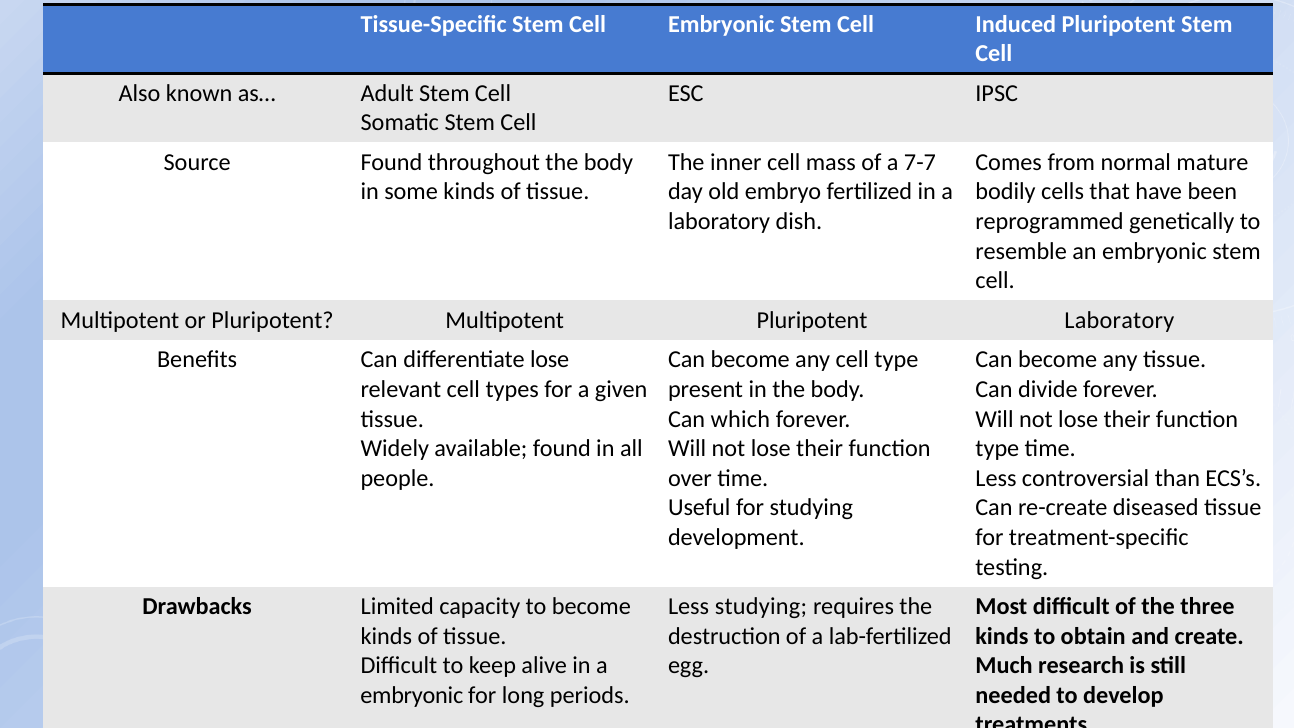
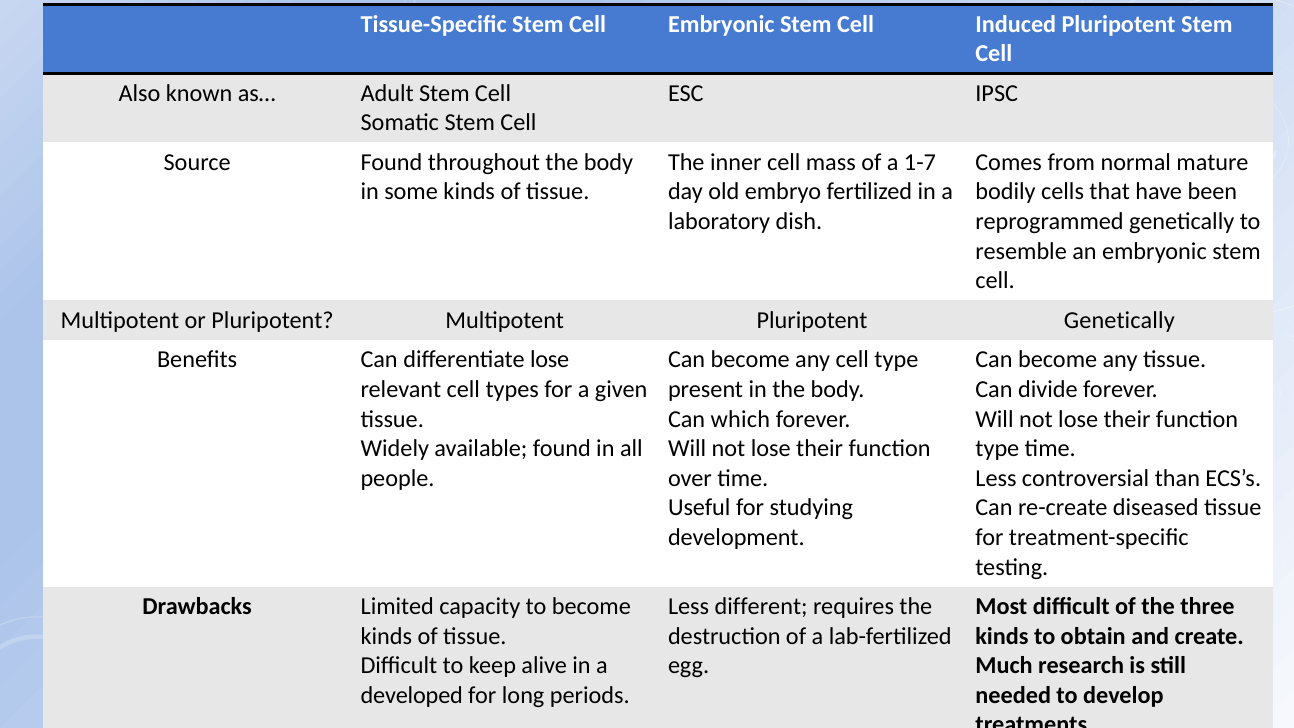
7-7: 7-7 -> 1-7
Pluripotent Laboratory: Laboratory -> Genetically
Less studying: studying -> different
embryonic at (412, 695): embryonic -> developed
